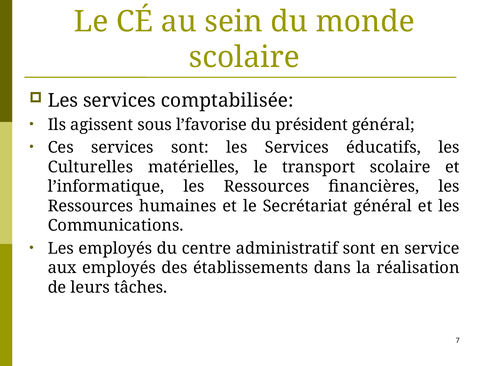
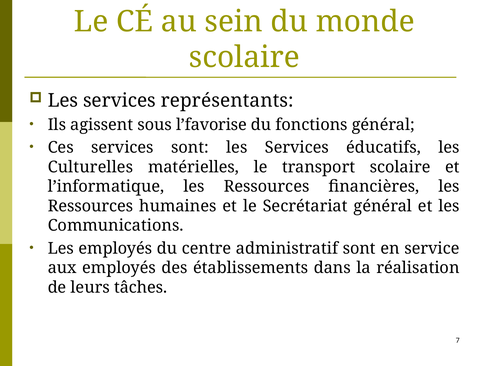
comptabilisée: comptabilisée -> représentants
président: président -> fonctions
